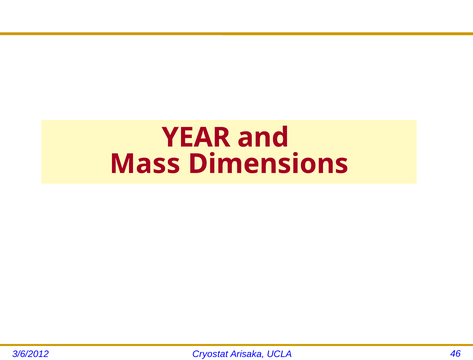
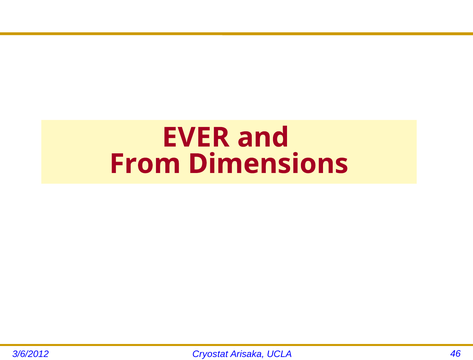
YEAR: YEAR -> EVER
Mass: Mass -> From
